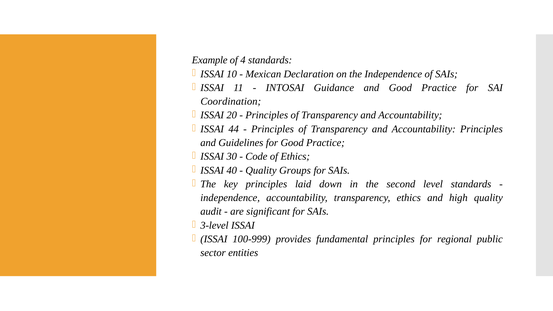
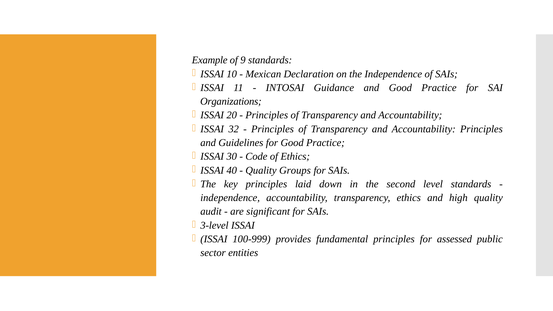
4: 4 -> 9
Coordination: Coordination -> Organizations
44: 44 -> 32
regional: regional -> assessed
